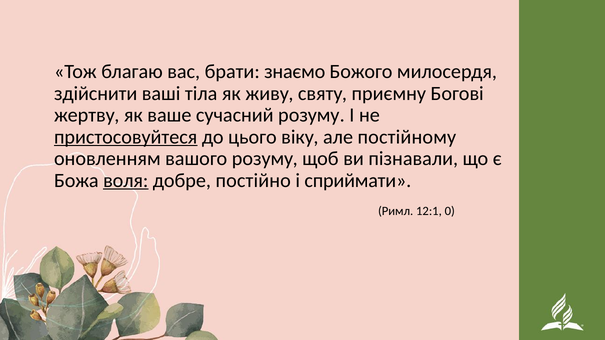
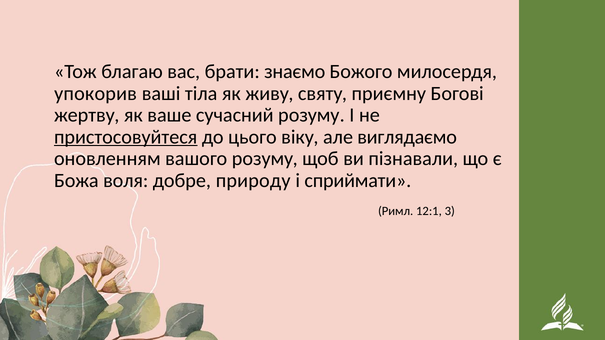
здійснити: здійснити -> упокорив
постійному: постійному -> виглядаємо
воля underline: present -> none
постійно: постійно -> природу
0: 0 -> 3
